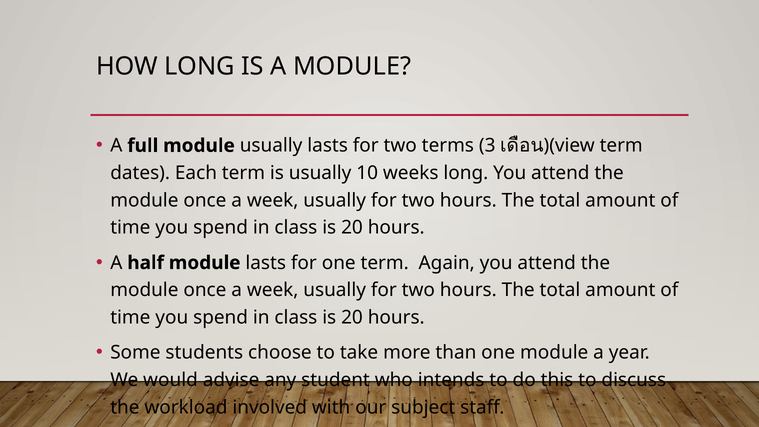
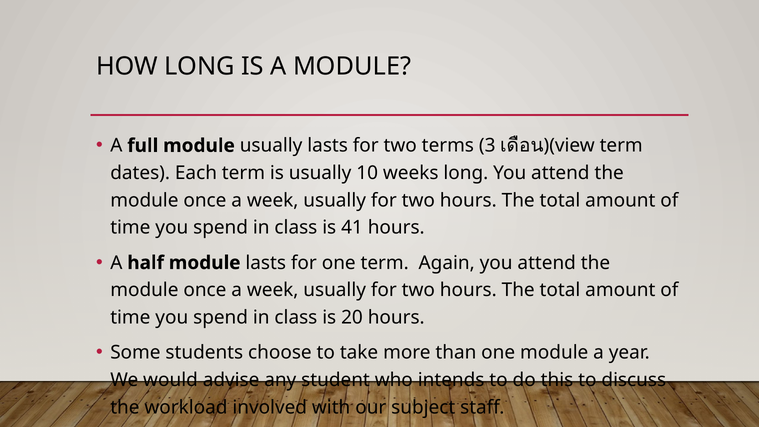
20 at (352, 228): 20 -> 41
